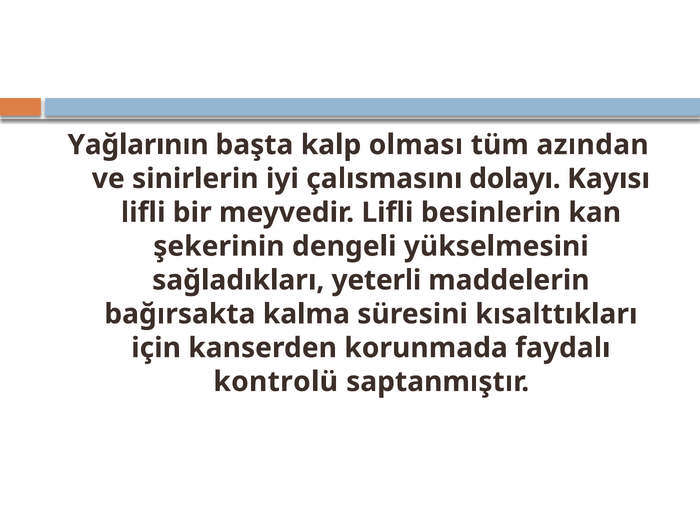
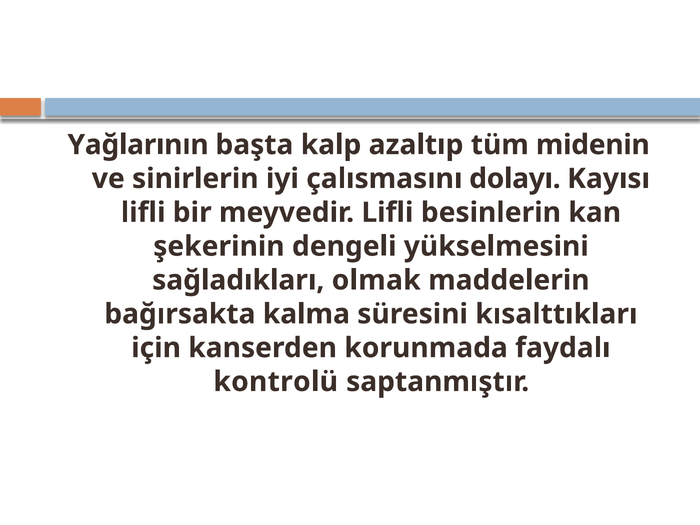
olması: olması -> azaltıp
azından: azından -> midenin
yeterli: yeterli -> olmak
